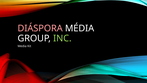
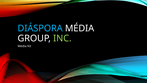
DIÁSPORA colour: pink -> light blue
